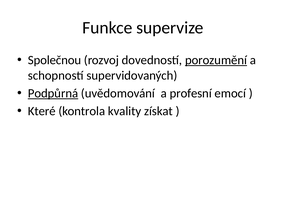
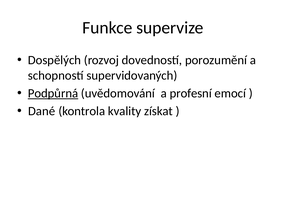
Společnou: Společnou -> Dospělých
porozumění underline: present -> none
Které: Které -> Dané
